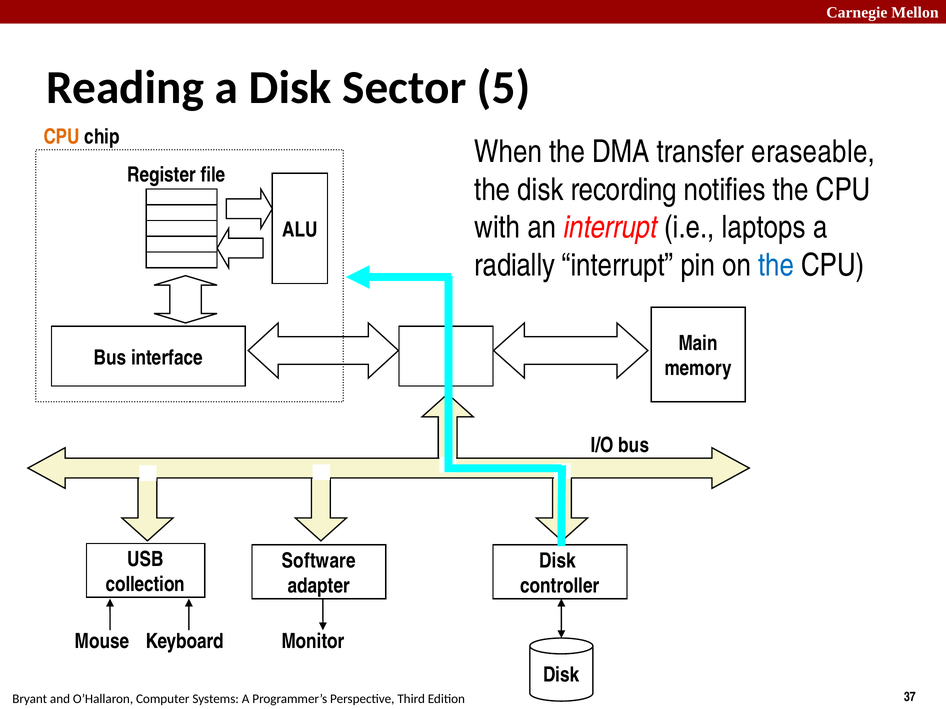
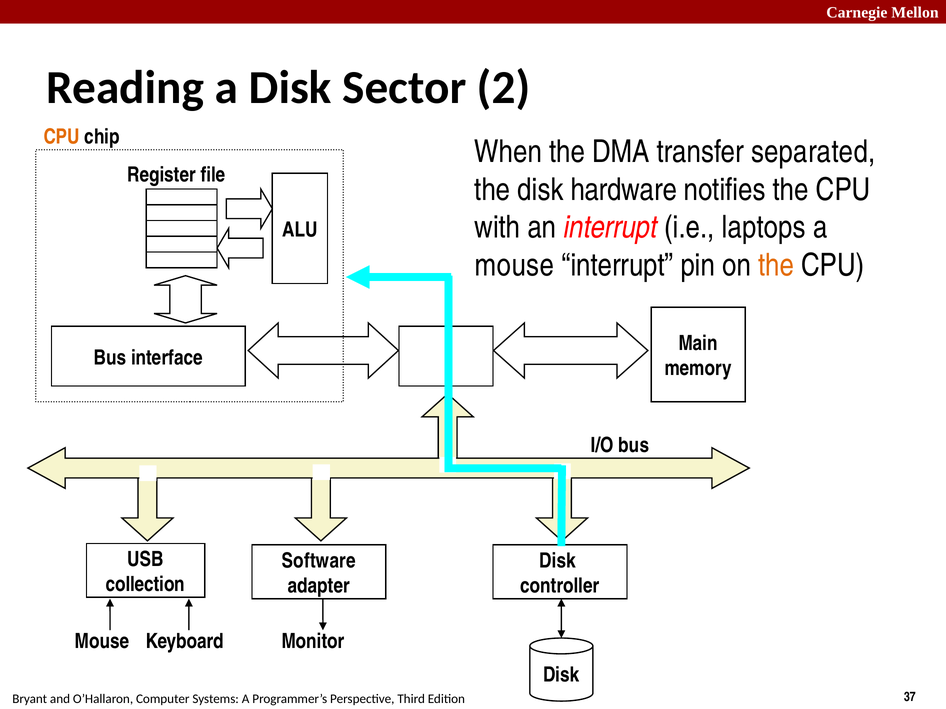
5: 5 -> 2
eraseable: eraseable -> separated
recording: recording -> hardware
radially at (515, 265): radially -> mouse
the at (776, 265) colour: blue -> orange
